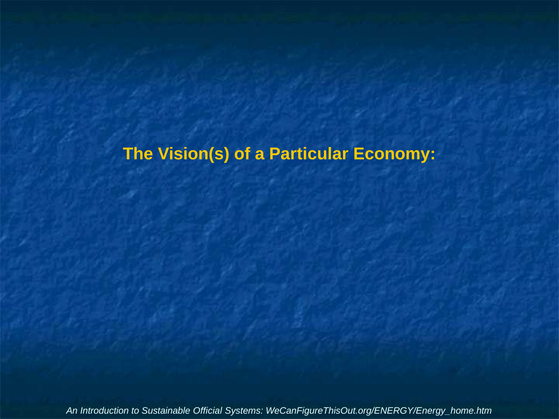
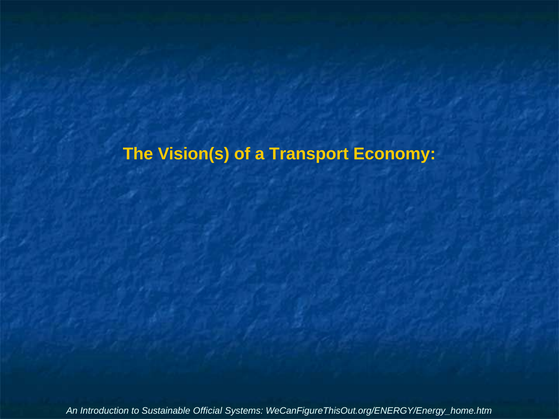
Particular: Particular -> Transport
